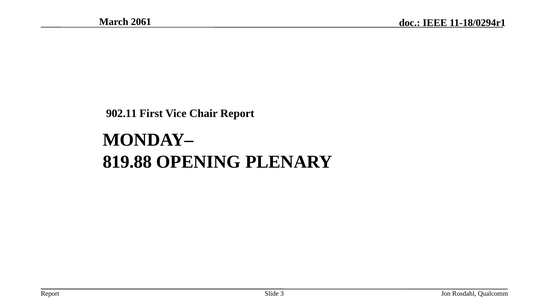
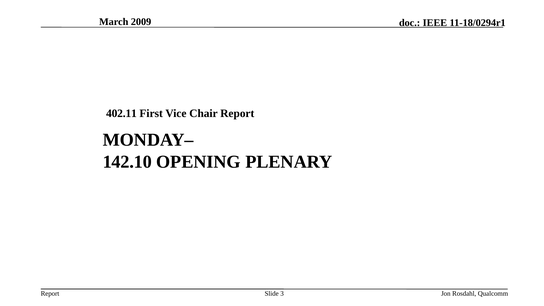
2061: 2061 -> 2009
902.11: 902.11 -> 402.11
819.88: 819.88 -> 142.10
